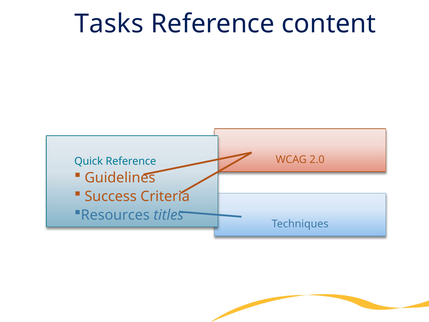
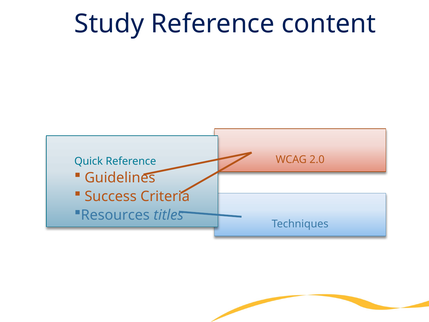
Tasks: Tasks -> Study
